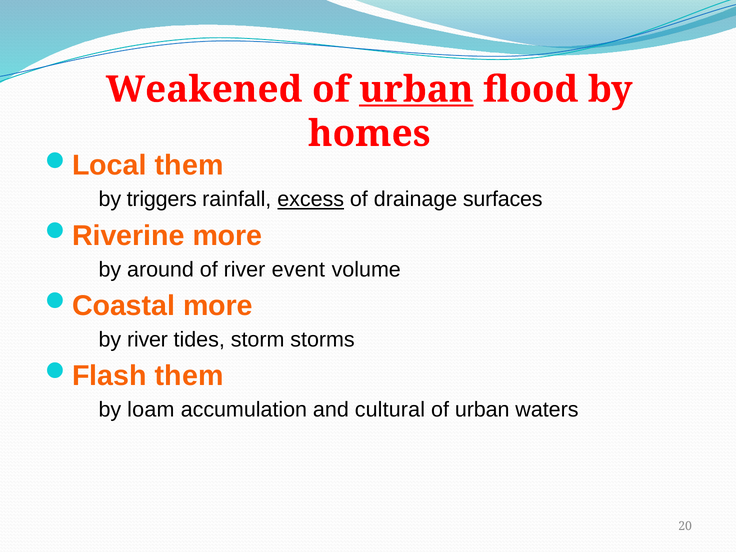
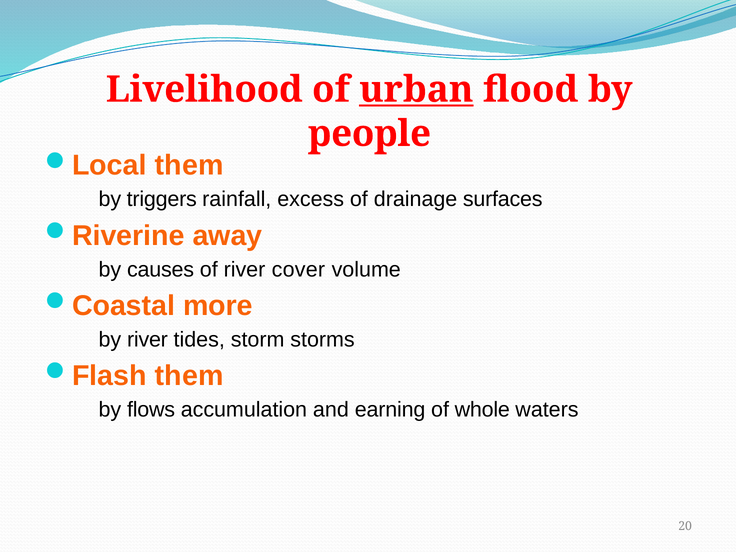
Weakened: Weakened -> Livelihood
homes: homes -> people
excess underline: present -> none
more at (227, 236): more -> away
around: around -> causes
event: event -> cover
loam: loam -> flows
cultural: cultural -> earning
urban at (482, 410): urban -> whole
